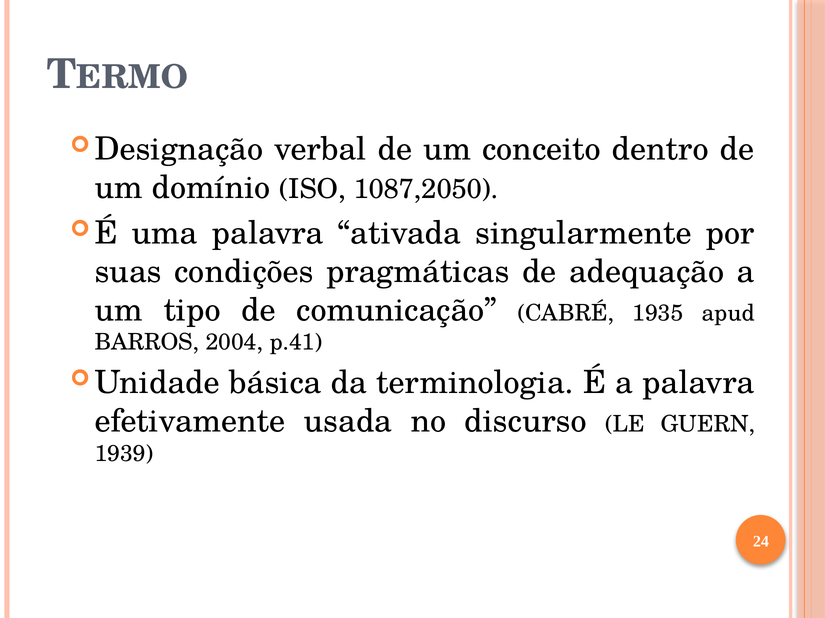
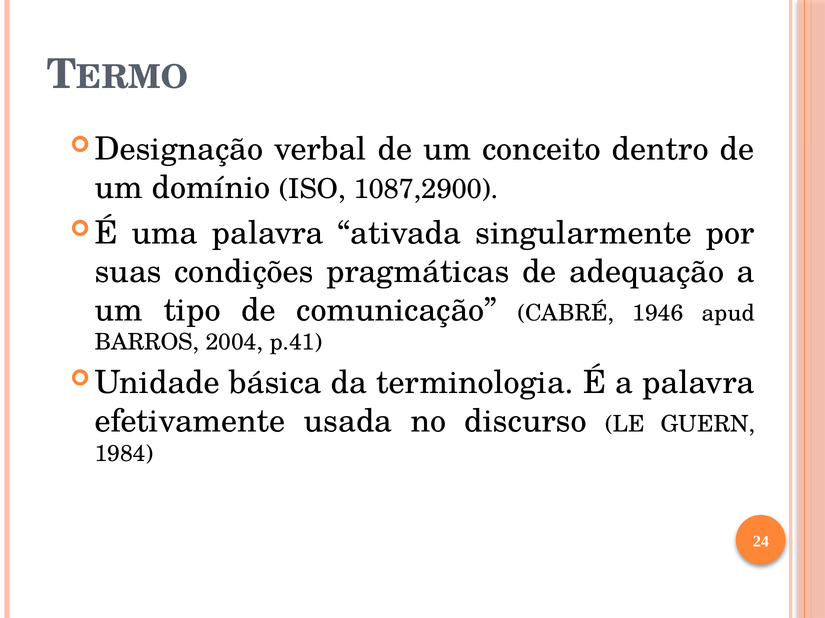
1087,2050: 1087,2050 -> 1087,2900
1935: 1935 -> 1946
1939: 1939 -> 1984
